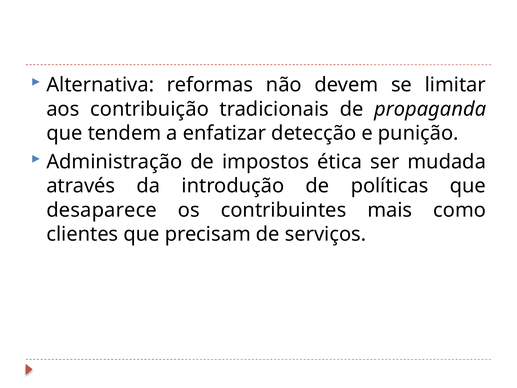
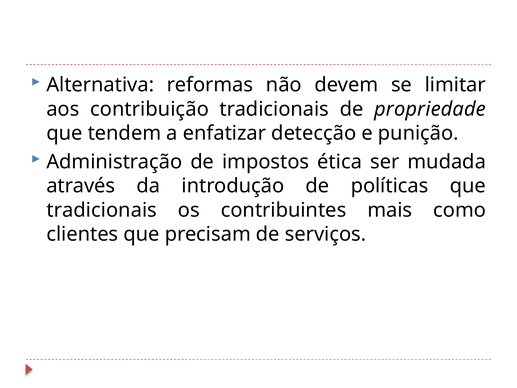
propaganda: propaganda -> propriedade
desaparece at (102, 210): desaparece -> tradicionais
